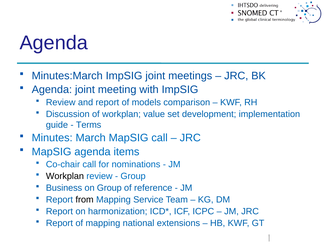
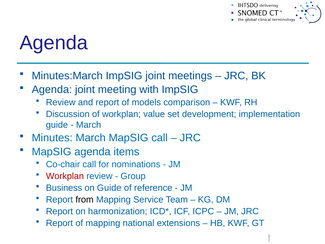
Terms at (89, 125): Terms -> March
Workplan at (65, 176) colour: black -> red
on Group: Group -> Guide
